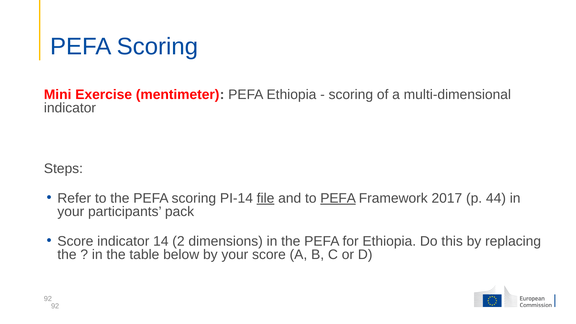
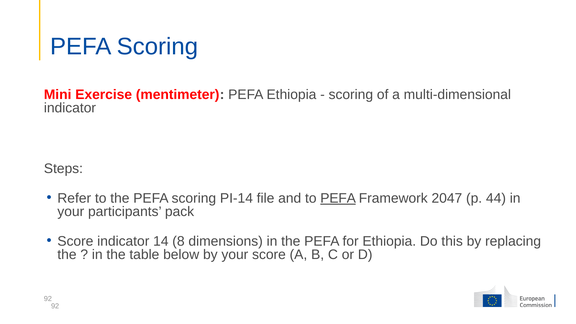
file underline: present -> none
2017: 2017 -> 2047
2: 2 -> 8
